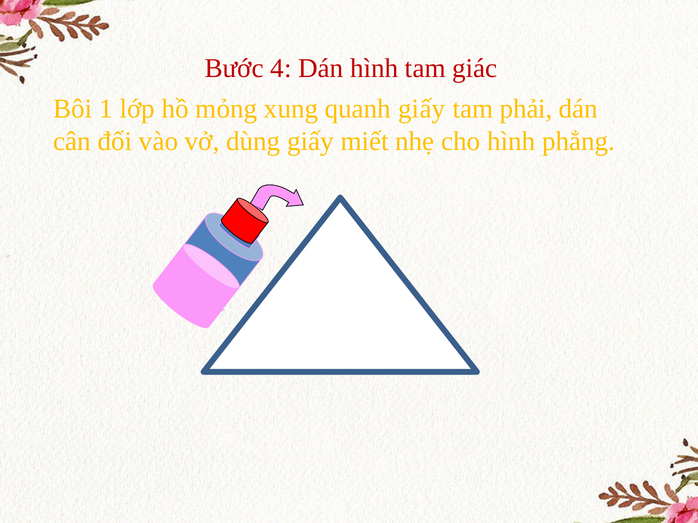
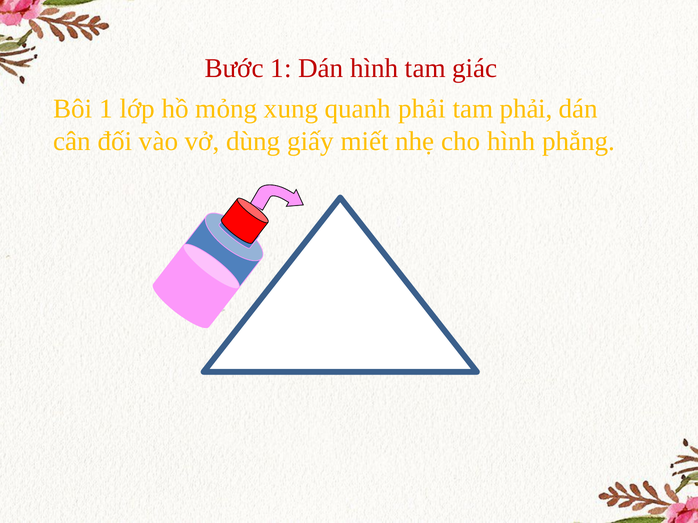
Bước 4: 4 -> 1
quanh giấy: giấy -> phải
